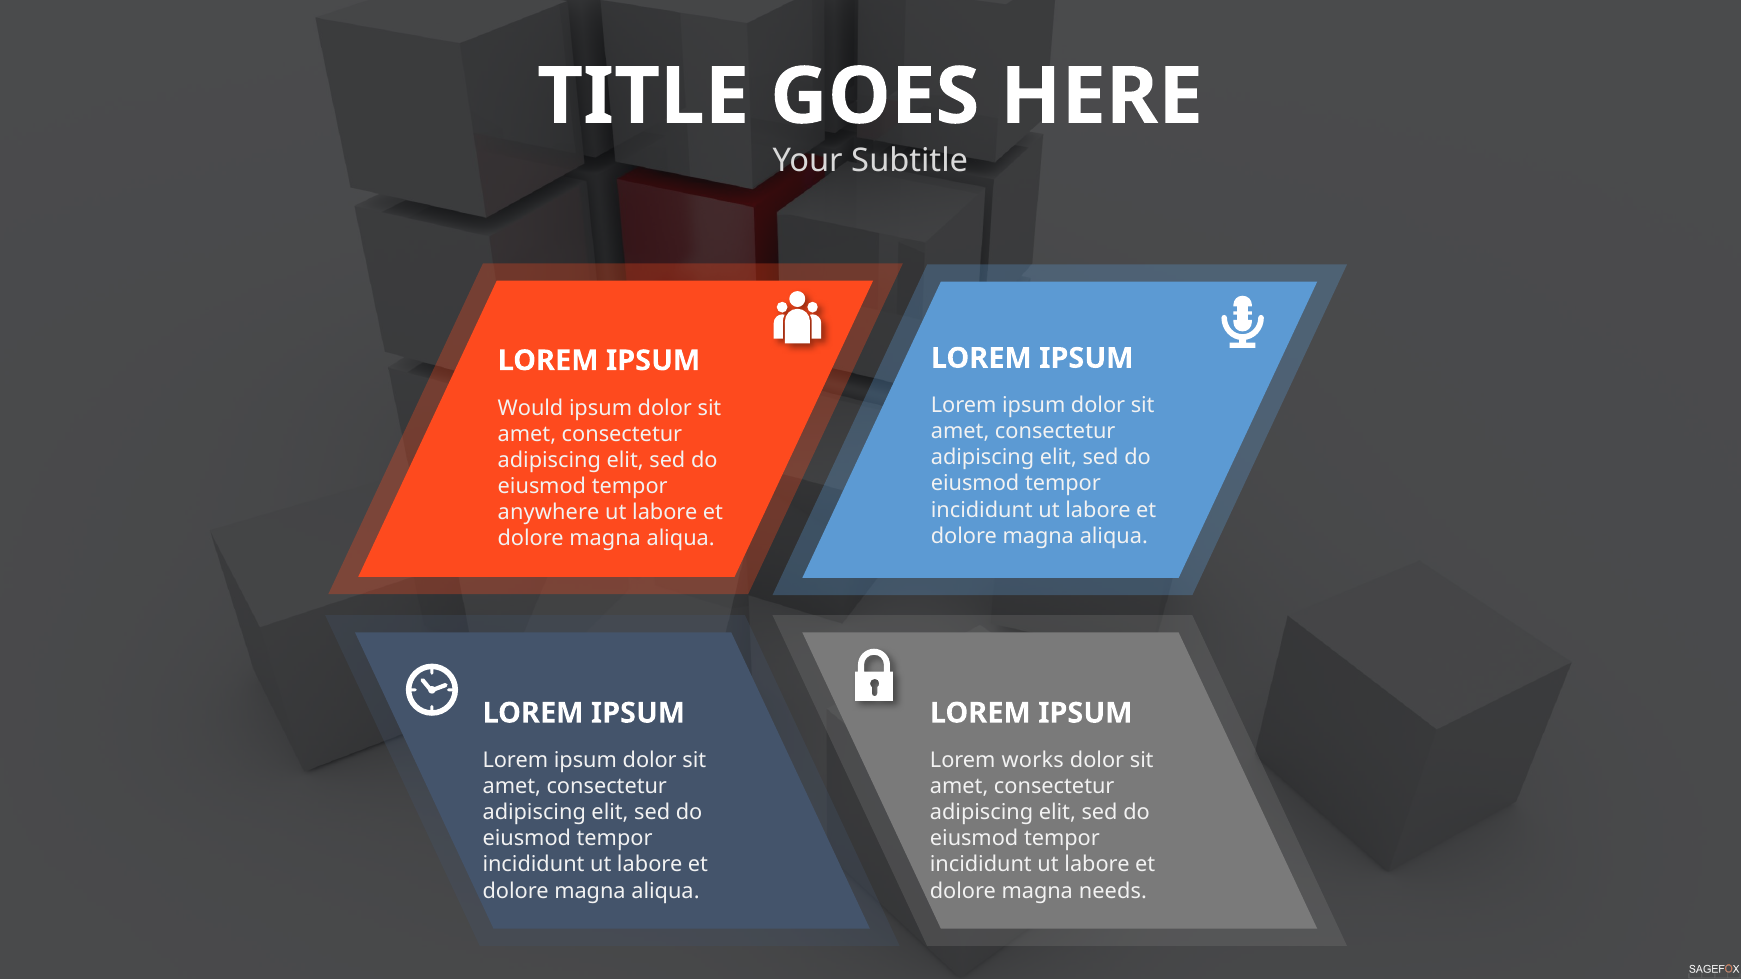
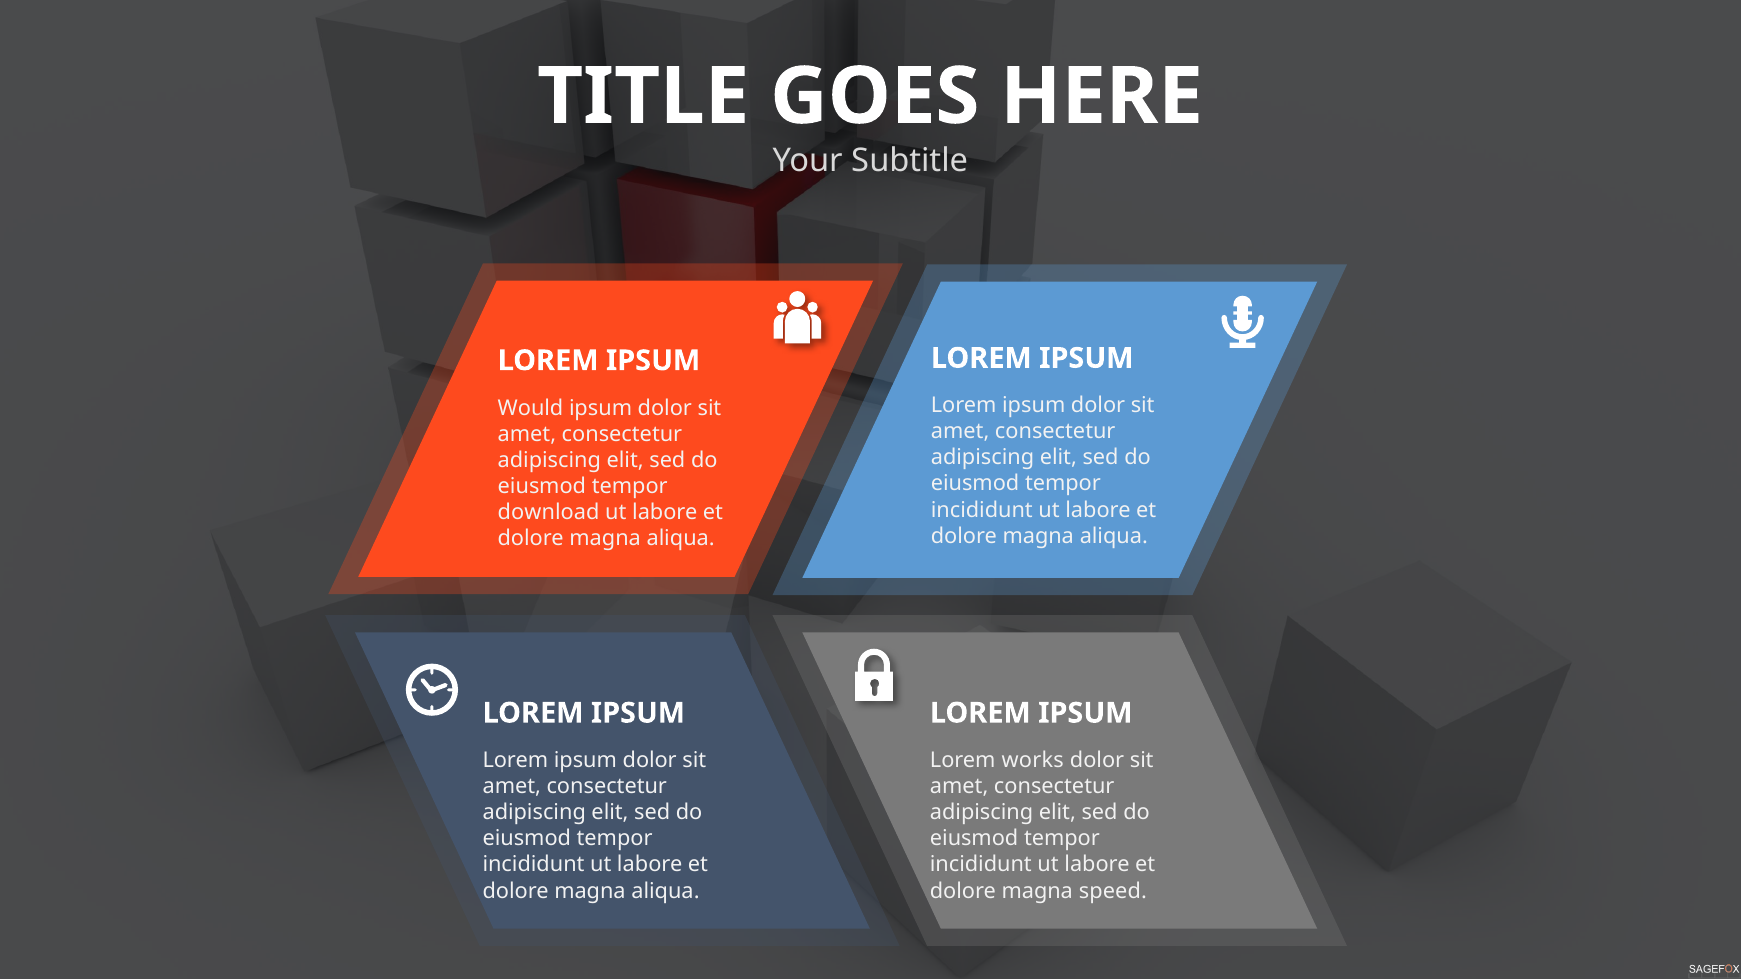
anywhere: anywhere -> download
needs: needs -> speed
